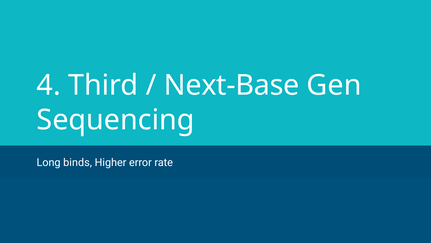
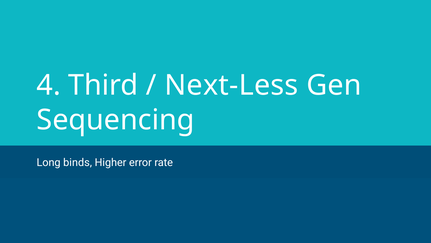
Next-Base: Next-Base -> Next-Less
